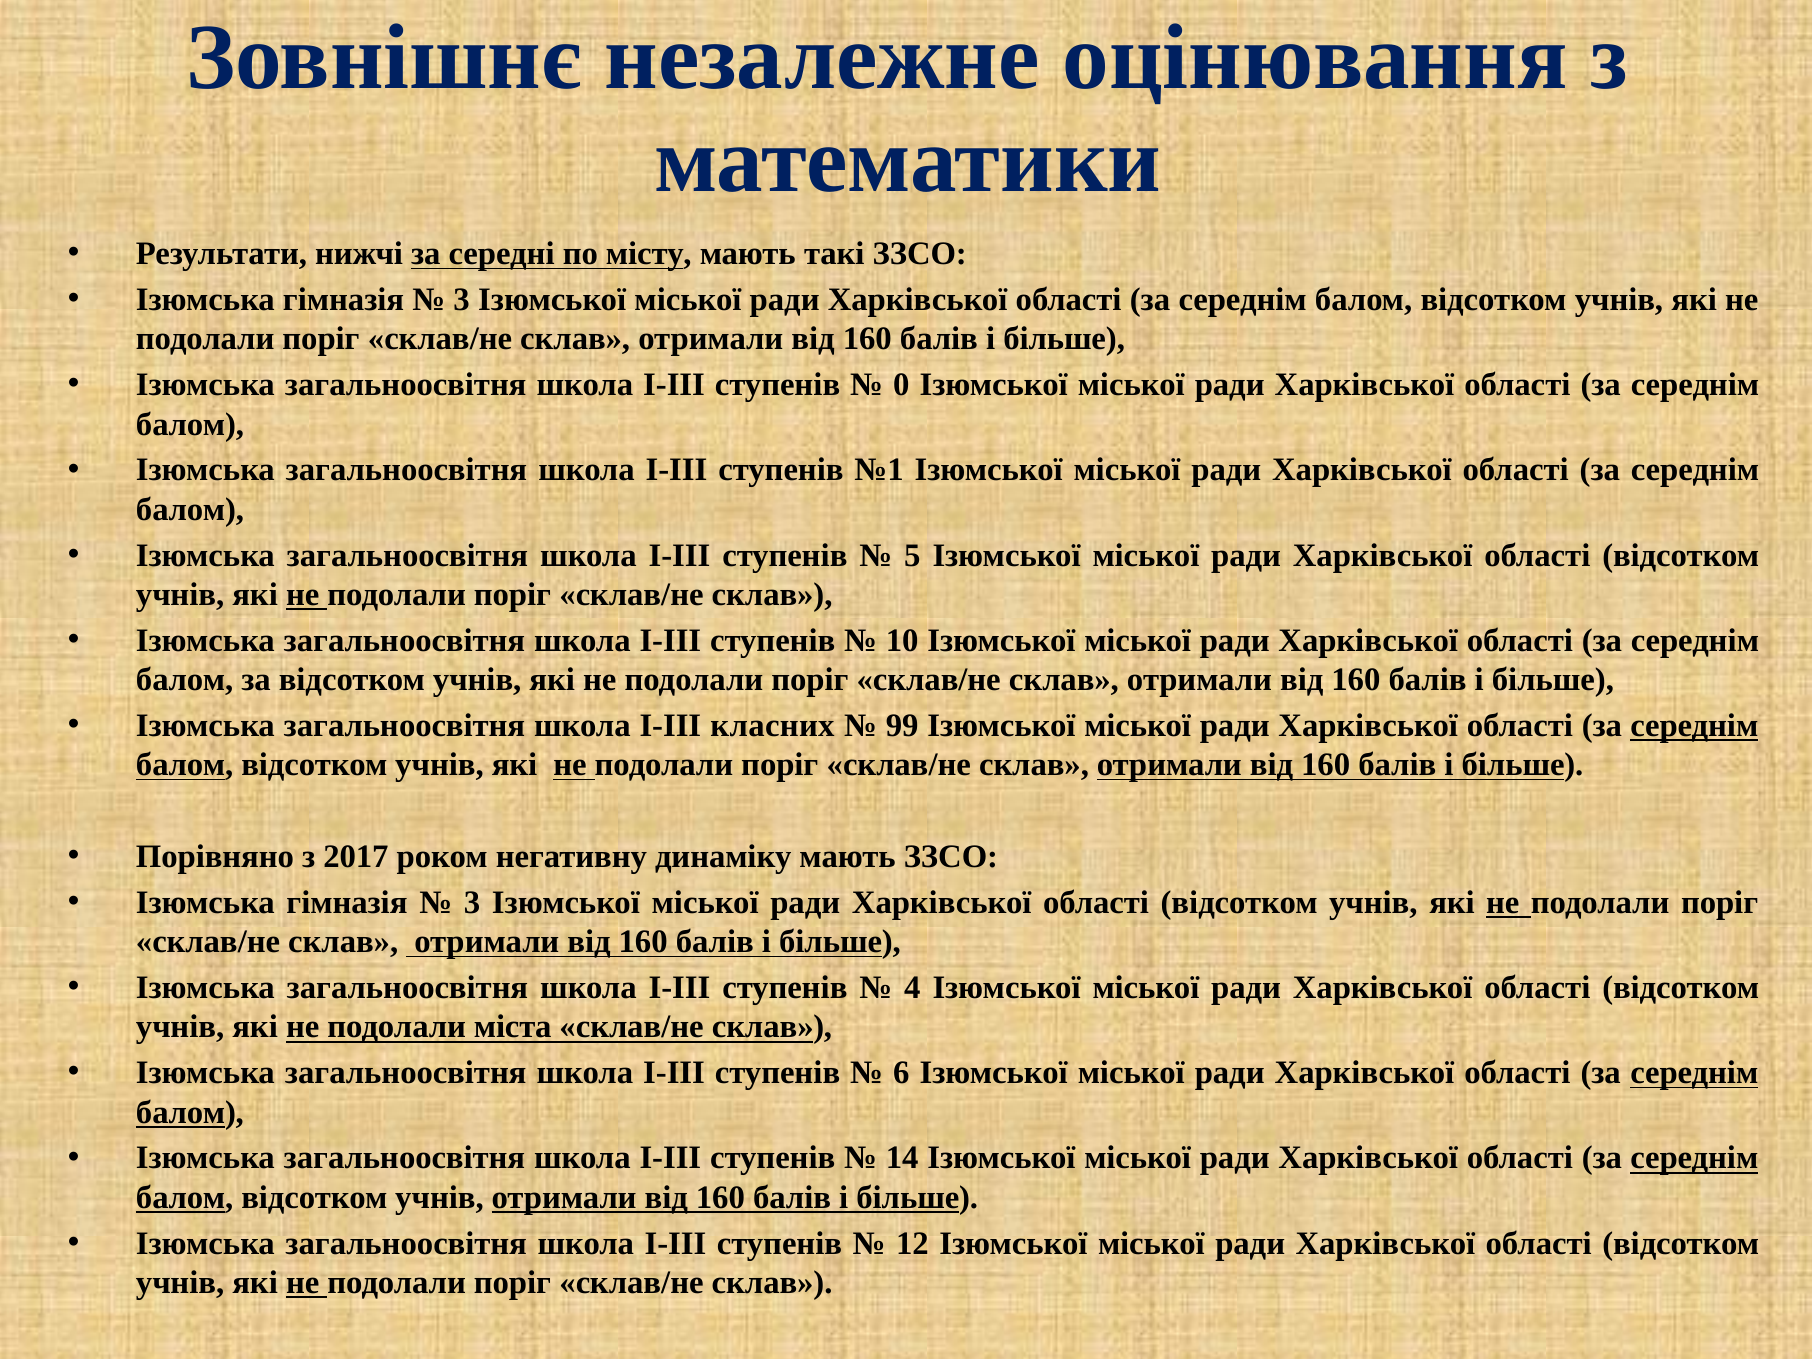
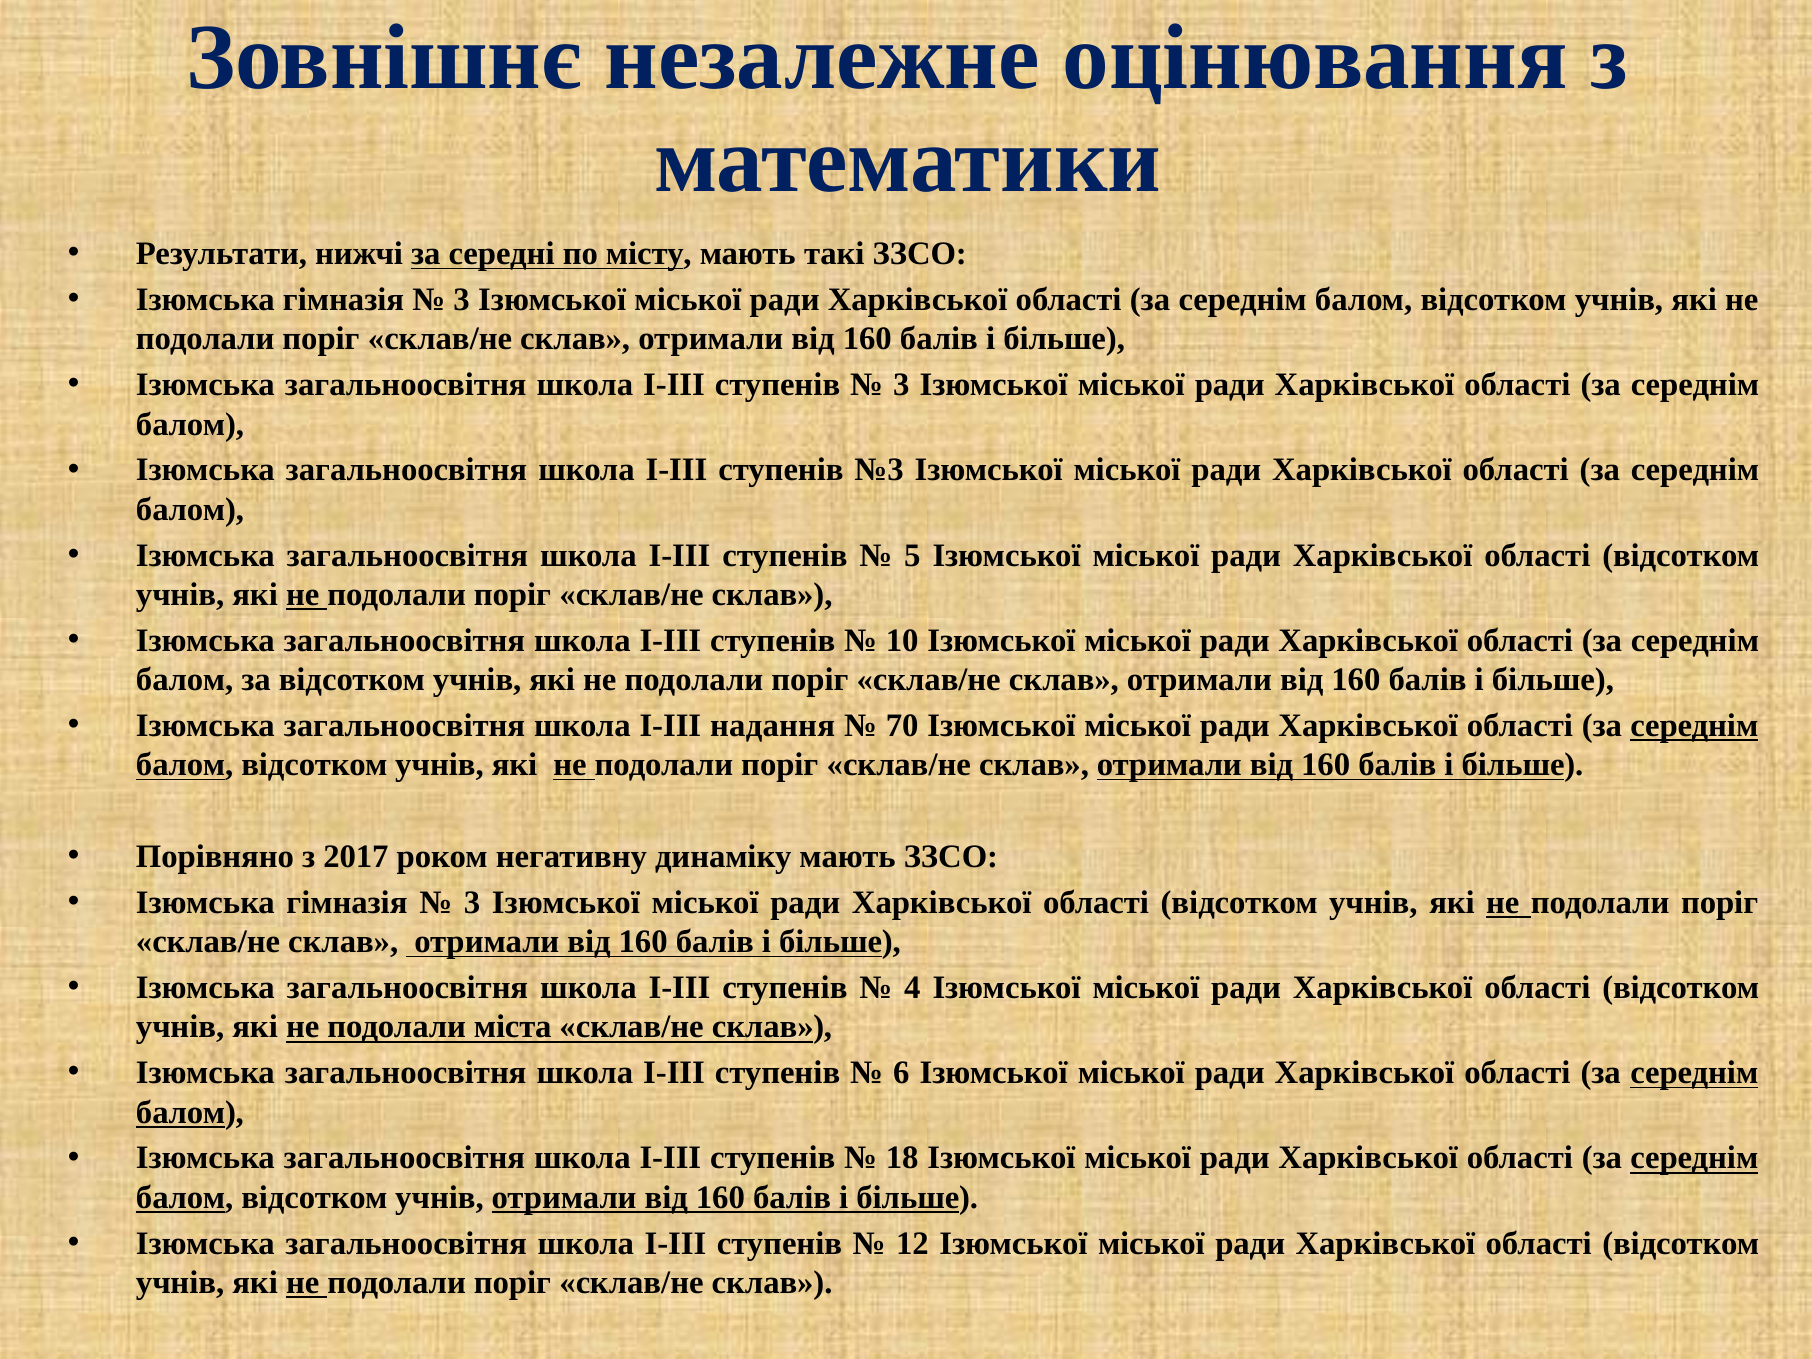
0 at (901, 385): 0 -> 3
№1: №1 -> №3
класних: класних -> надання
99: 99 -> 70
14: 14 -> 18
